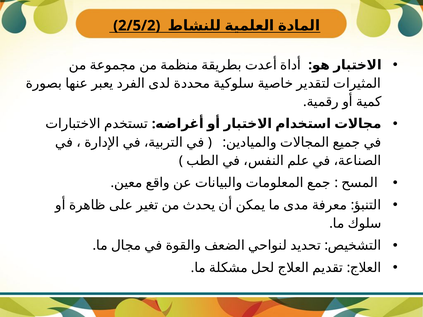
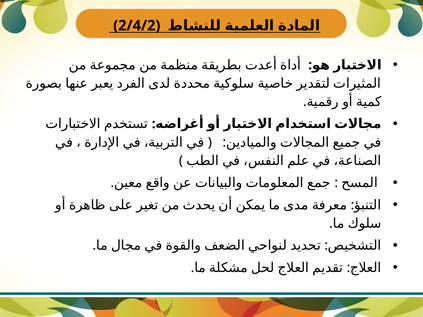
2/5/2: 2/5/2 -> 2/4/2
